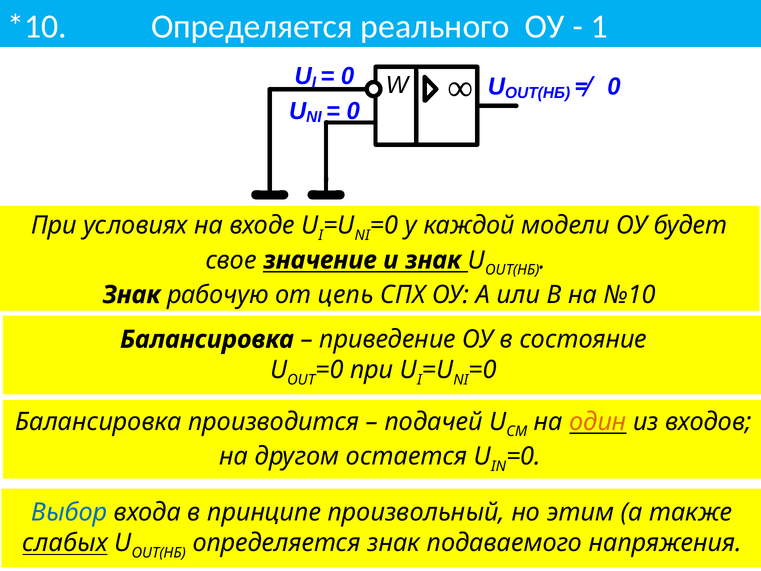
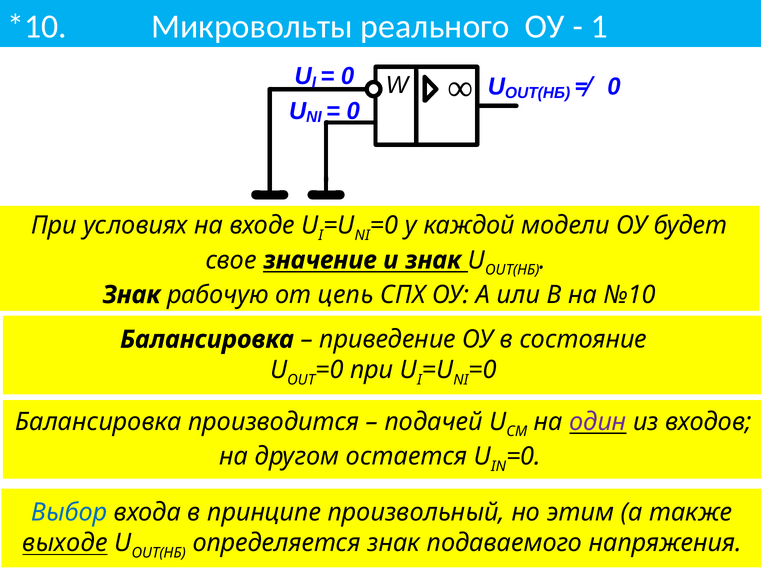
Определяется at (252, 26): Определяется -> Микровольты
один colour: orange -> purple
слабых: слабых -> выходе
